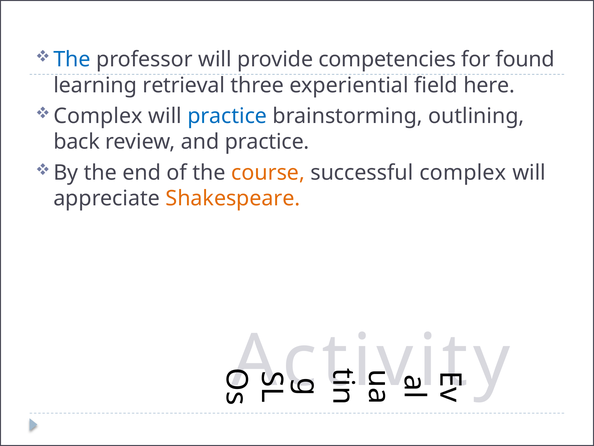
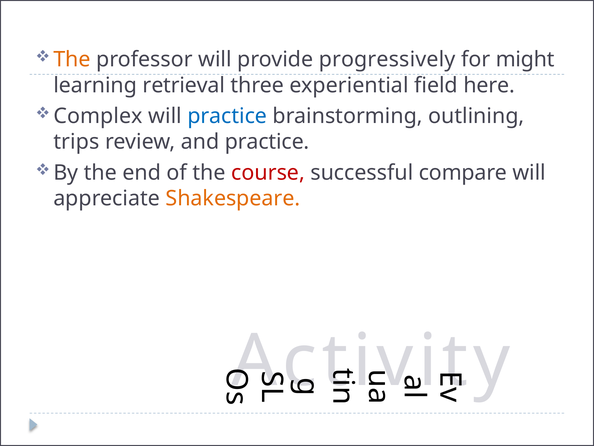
The at (72, 59) colour: blue -> orange
competencies: competencies -> progressively
found: found -> might
back: back -> trips
course colour: orange -> red
successful complex: complex -> compare
